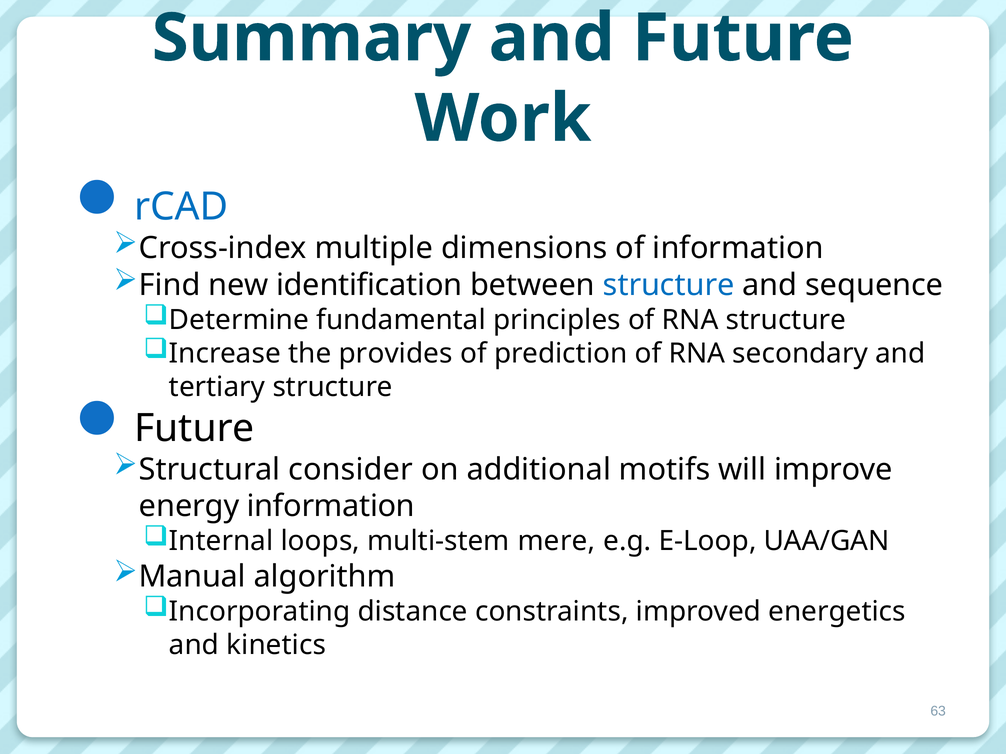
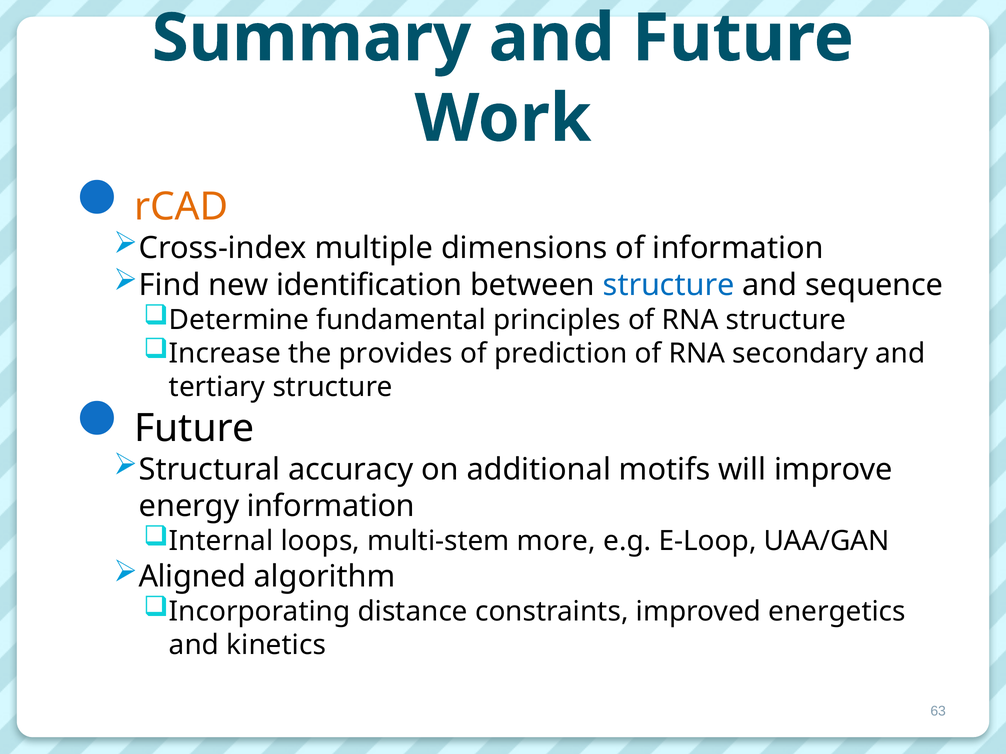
rCAD colour: blue -> orange
consider: consider -> accuracy
mere: mere -> more
Manual: Manual -> Aligned
